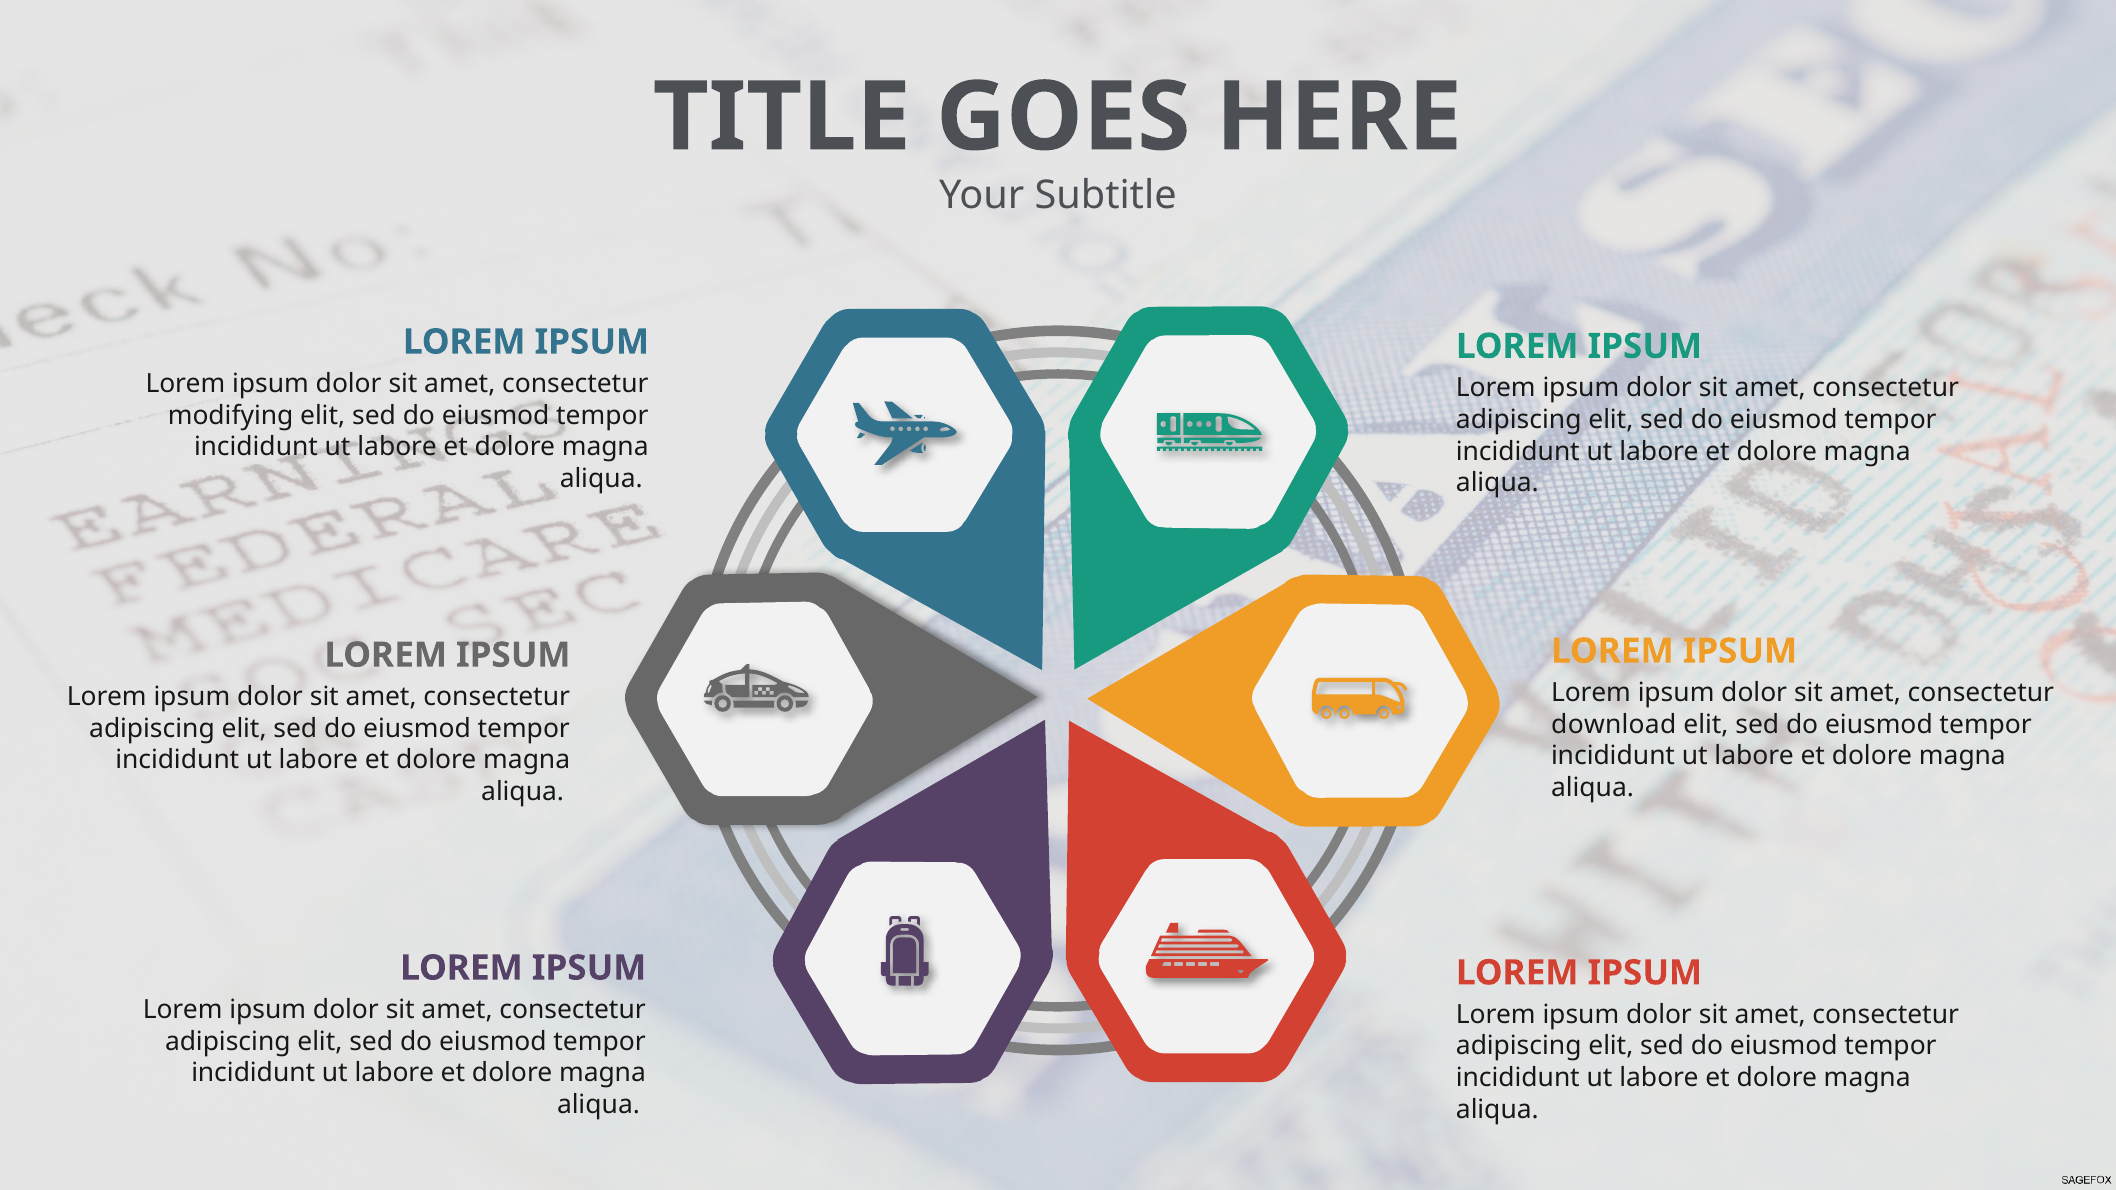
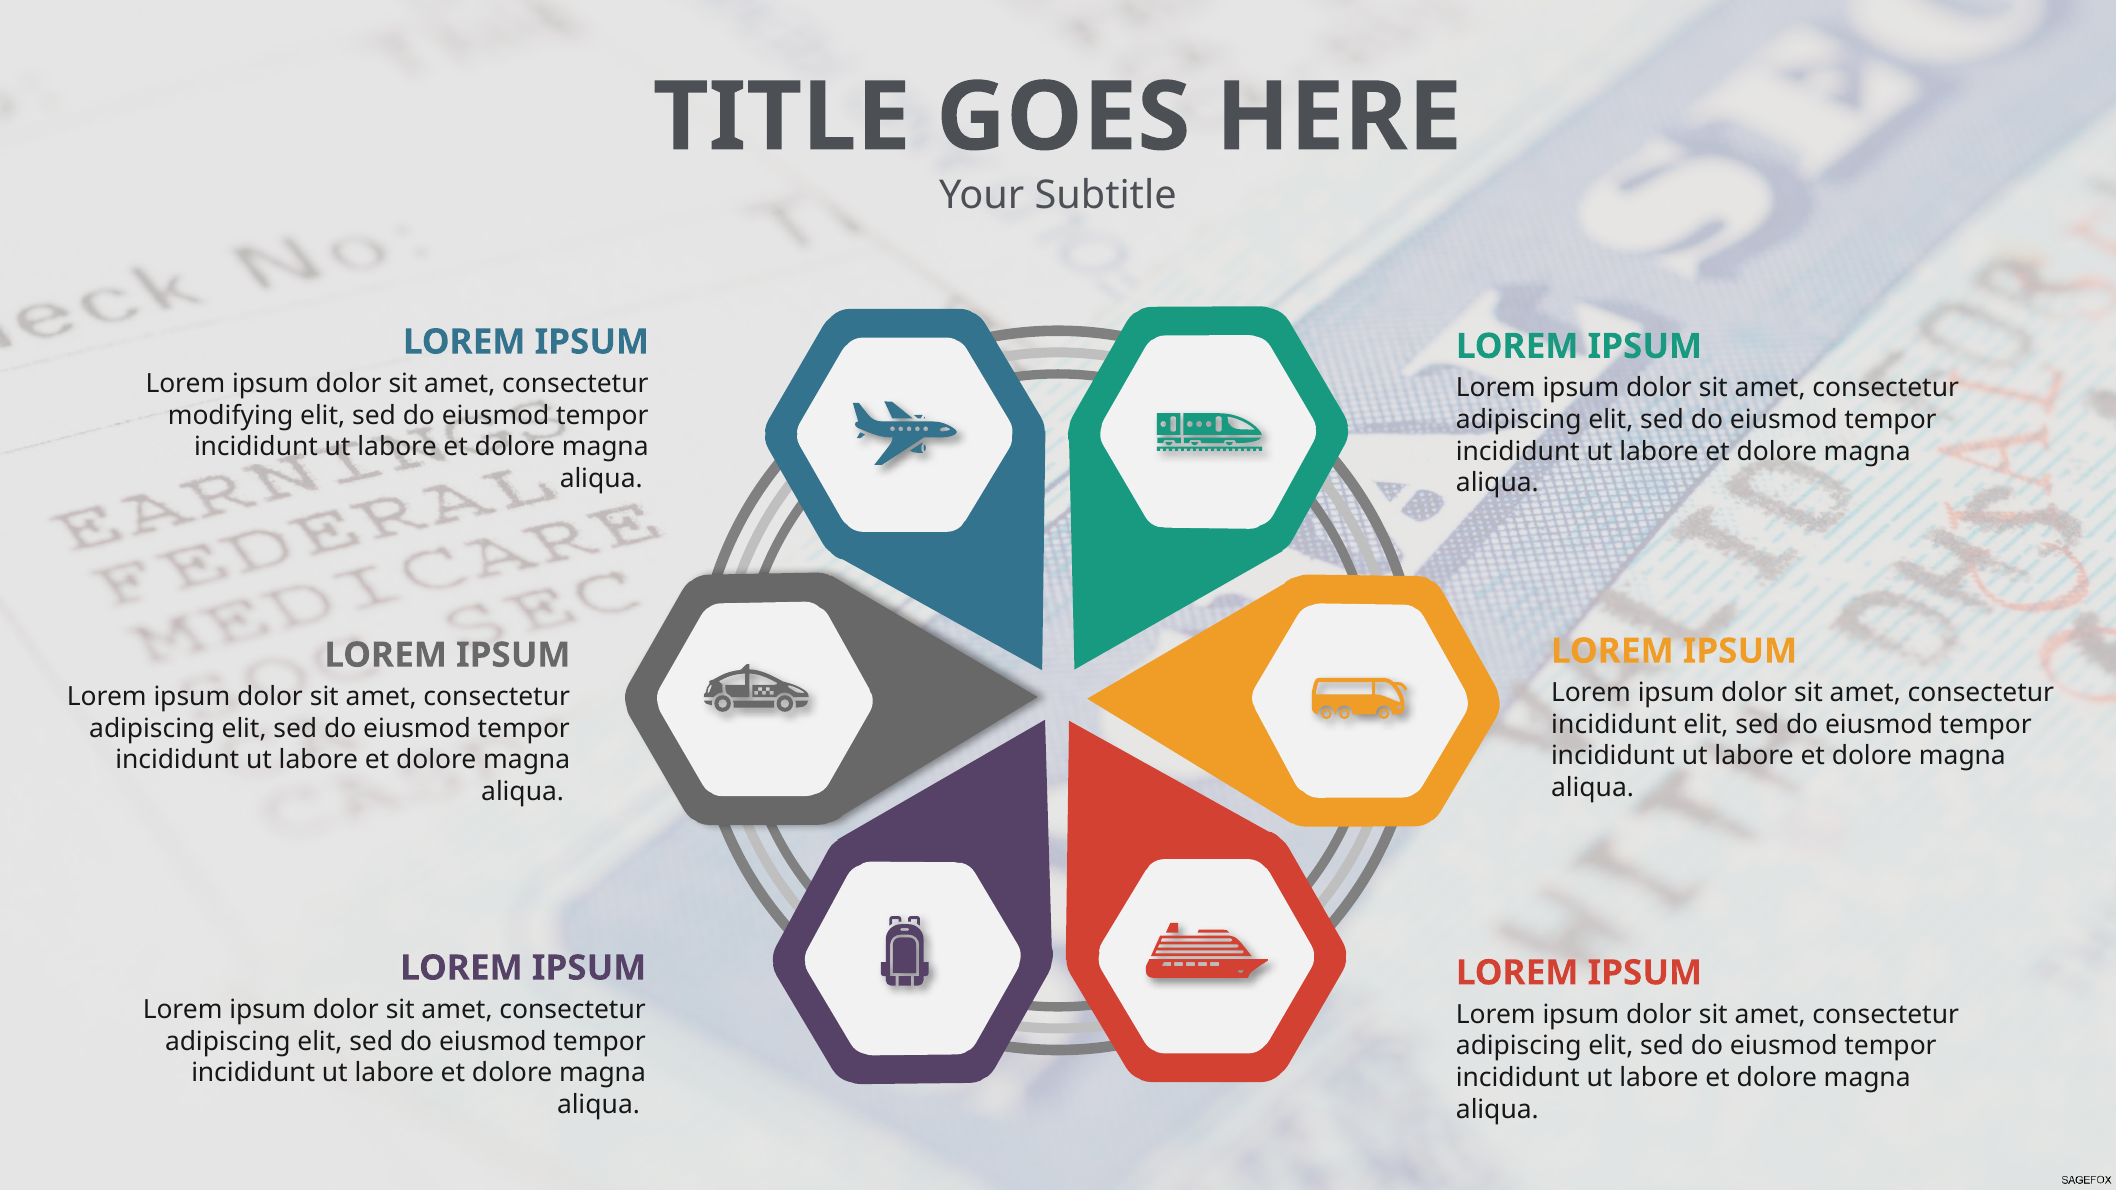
download at (1614, 725): download -> incididunt
